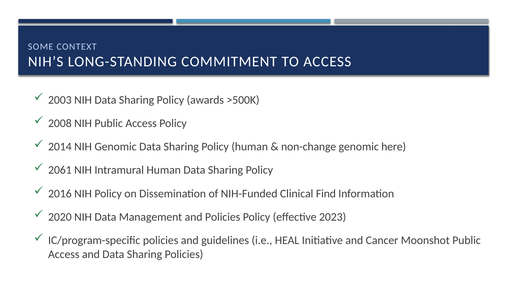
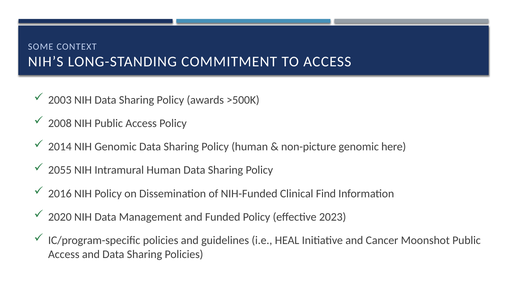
non-change: non-change -> non-picture
2061: 2061 -> 2055
and Policies: Policies -> Funded
